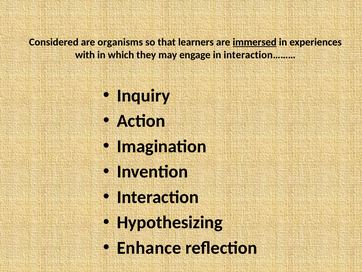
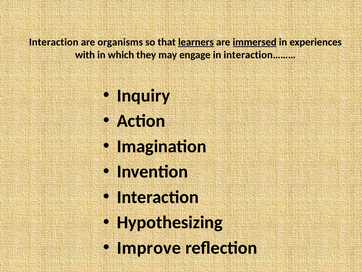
Considered at (54, 42): Considered -> Interaction
learners underline: none -> present
Enhance: Enhance -> Improve
